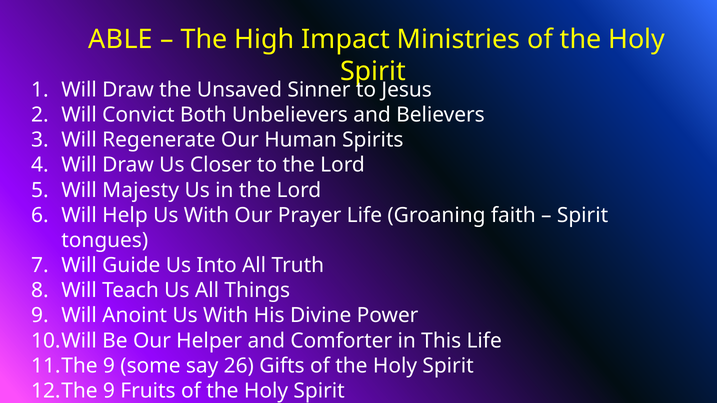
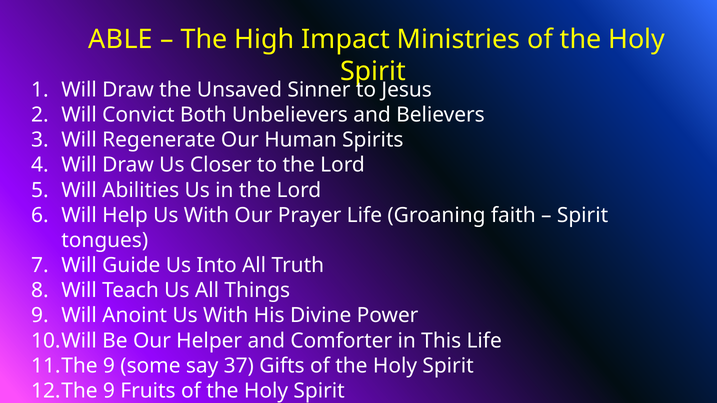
Majesty: Majesty -> Abilities
26: 26 -> 37
